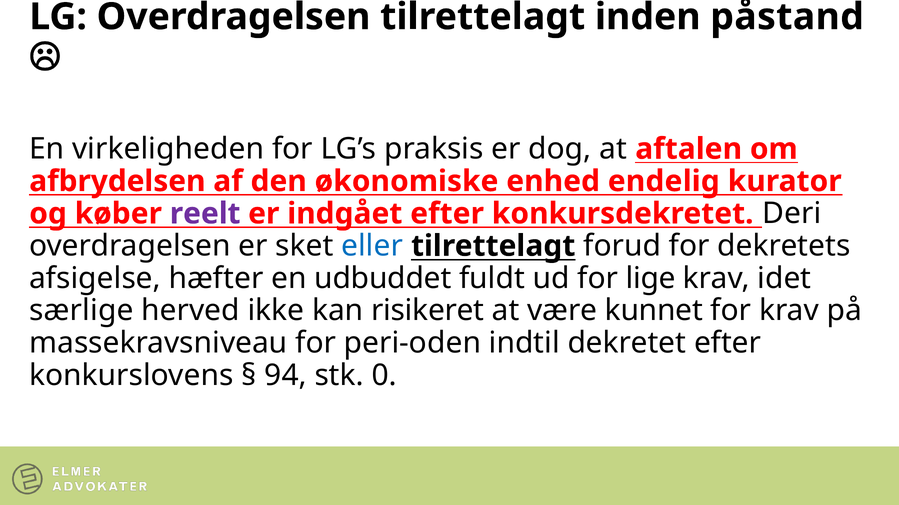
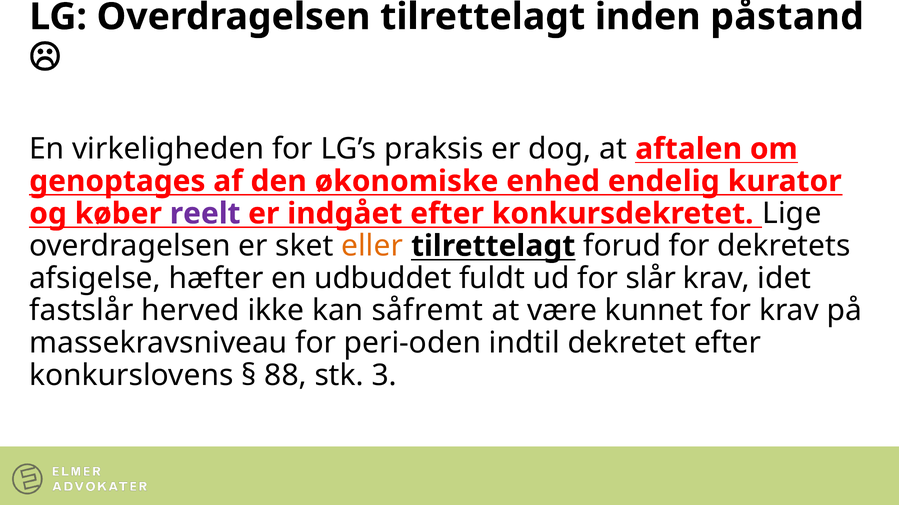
afbrydelsen: afbrydelsen -> genoptages
Deri: Deri -> Lige
eller colour: blue -> orange
lige: lige -> slår
særlige: særlige -> fastslår
risikeret: risikeret -> såfremt
94: 94 -> 88
0: 0 -> 3
